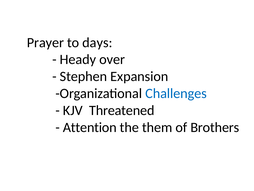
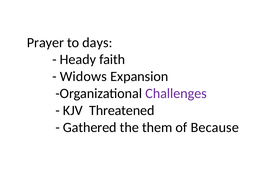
over: over -> faith
Stephen: Stephen -> Widows
Challenges colour: blue -> purple
Attention: Attention -> Gathered
Brothers: Brothers -> Because
